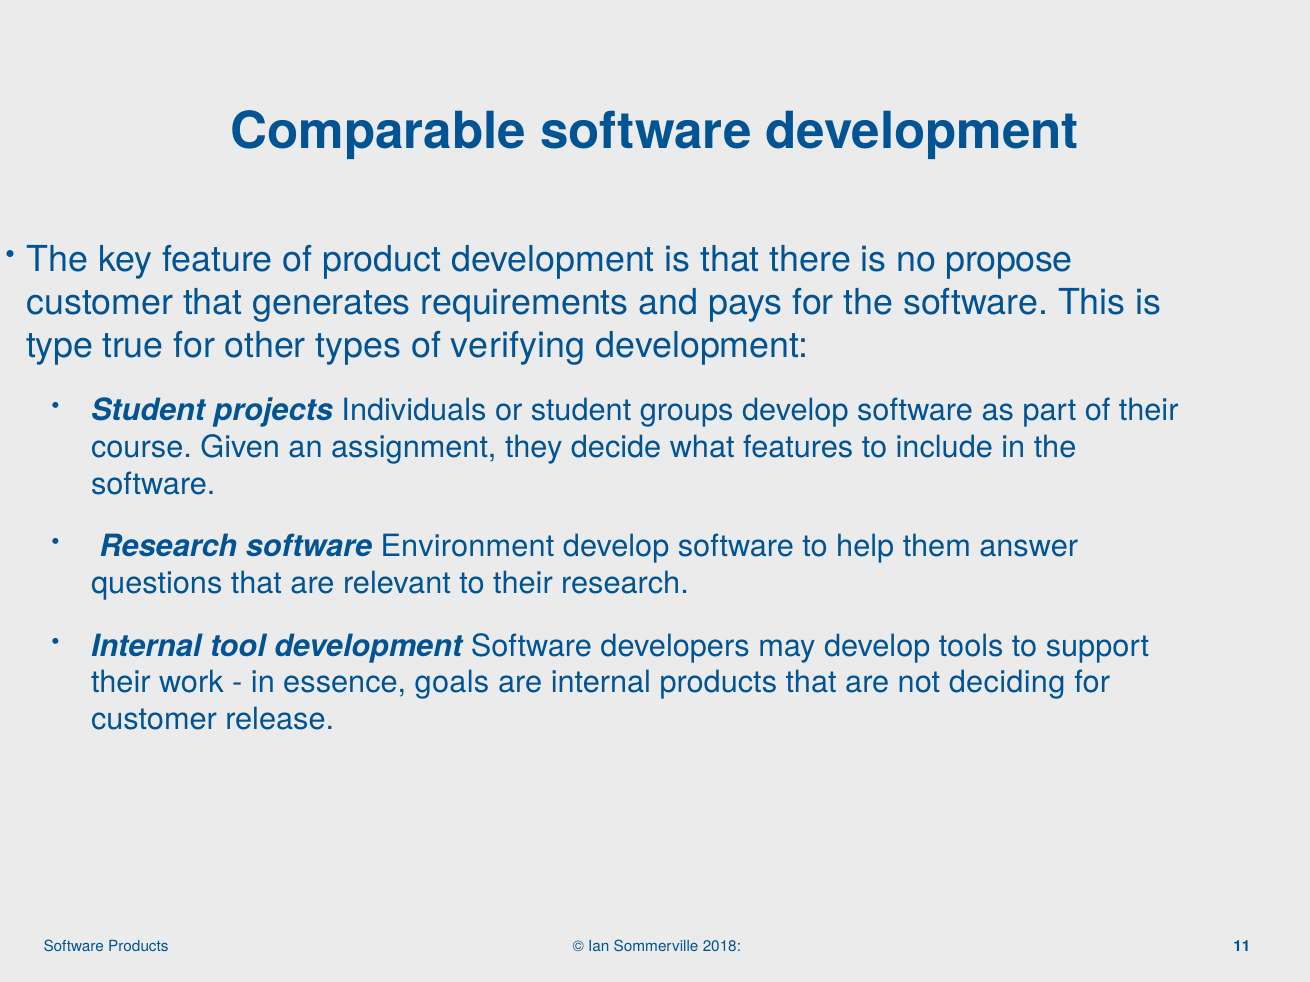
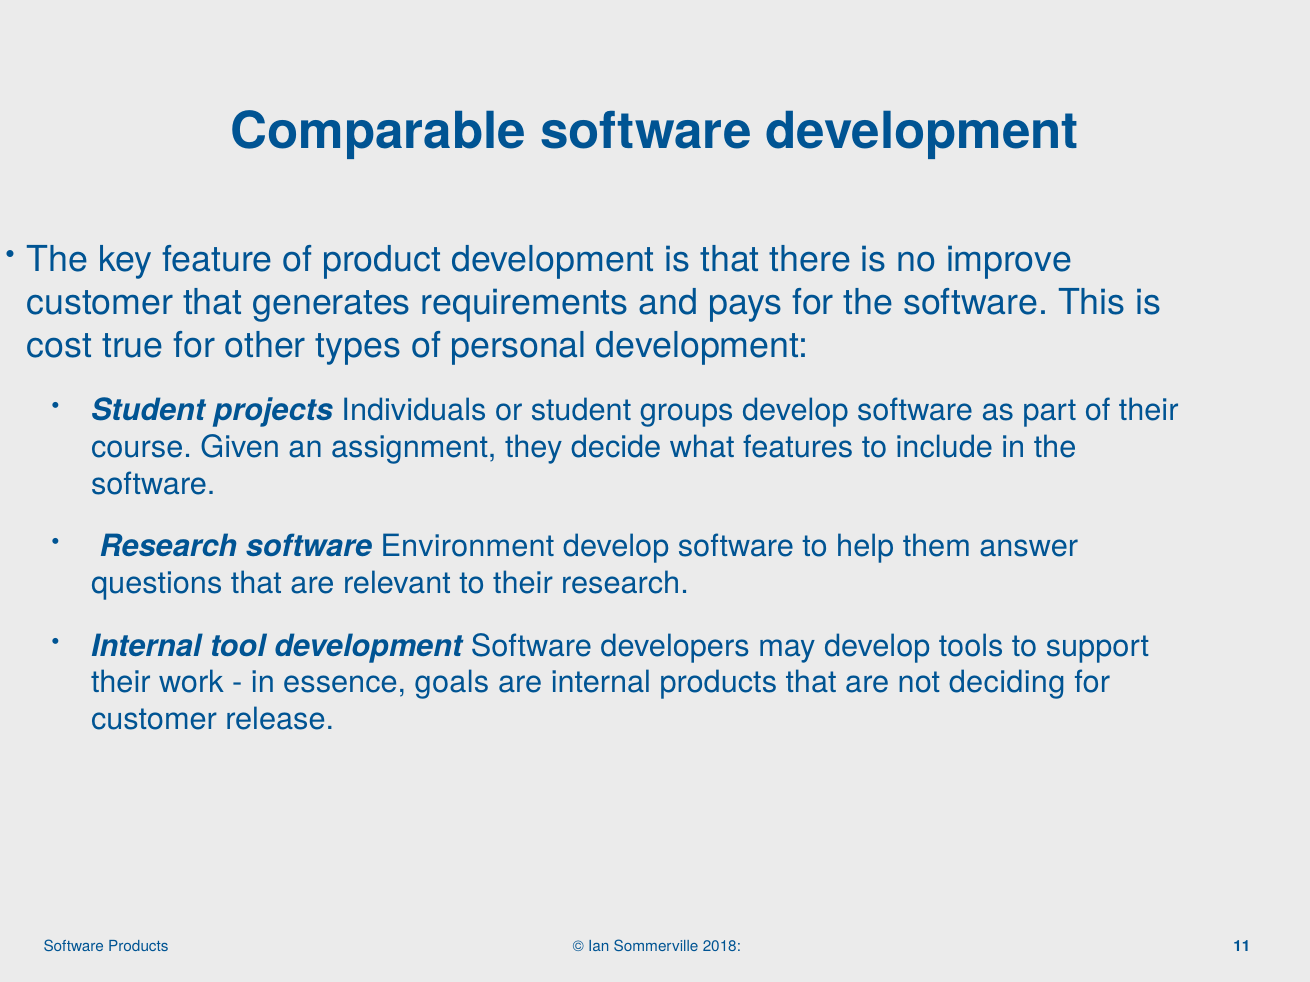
propose: propose -> improve
type: type -> cost
verifying: verifying -> personal
